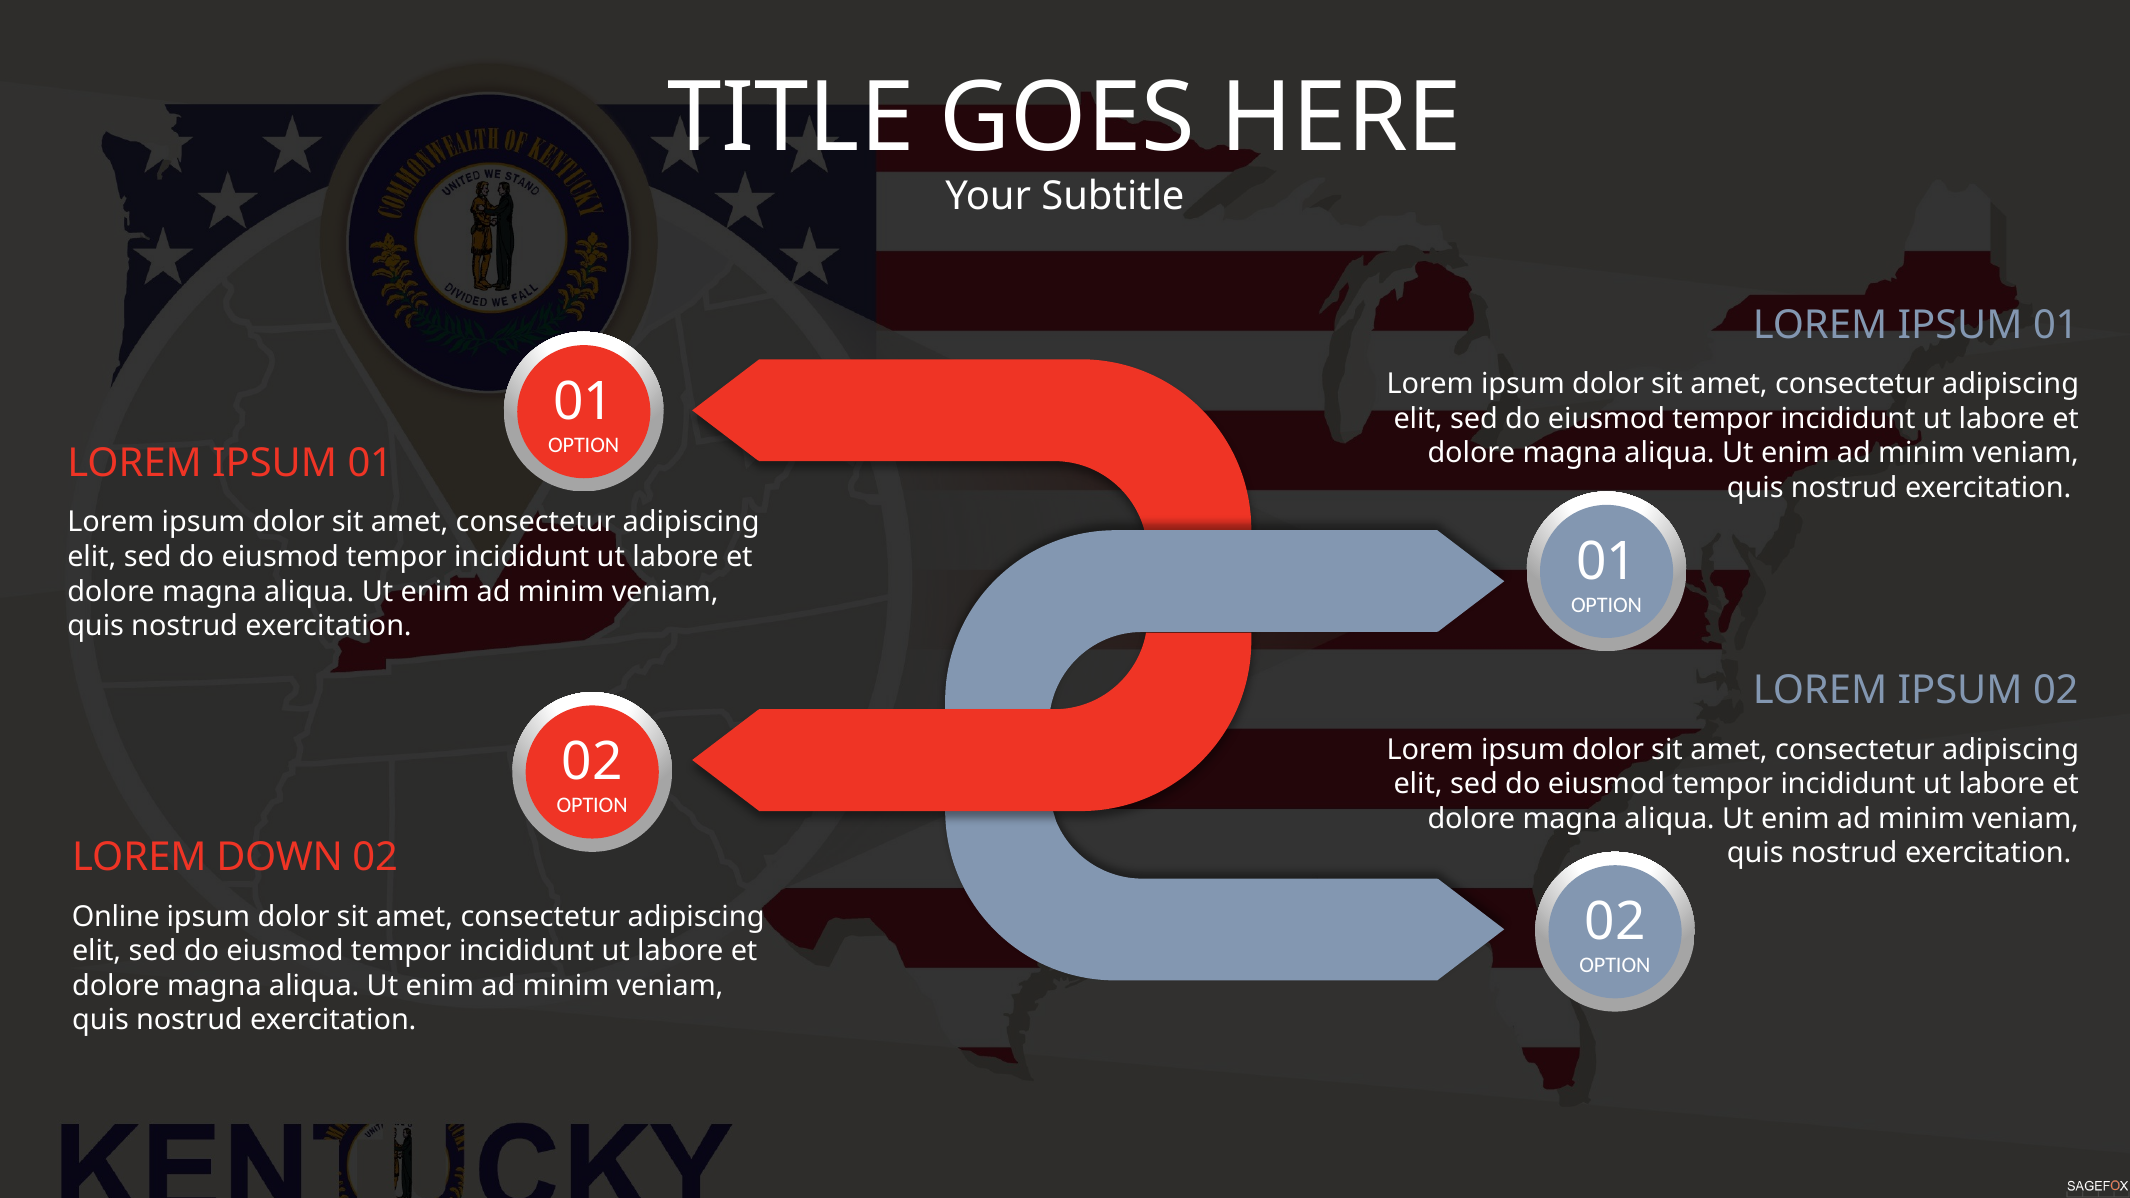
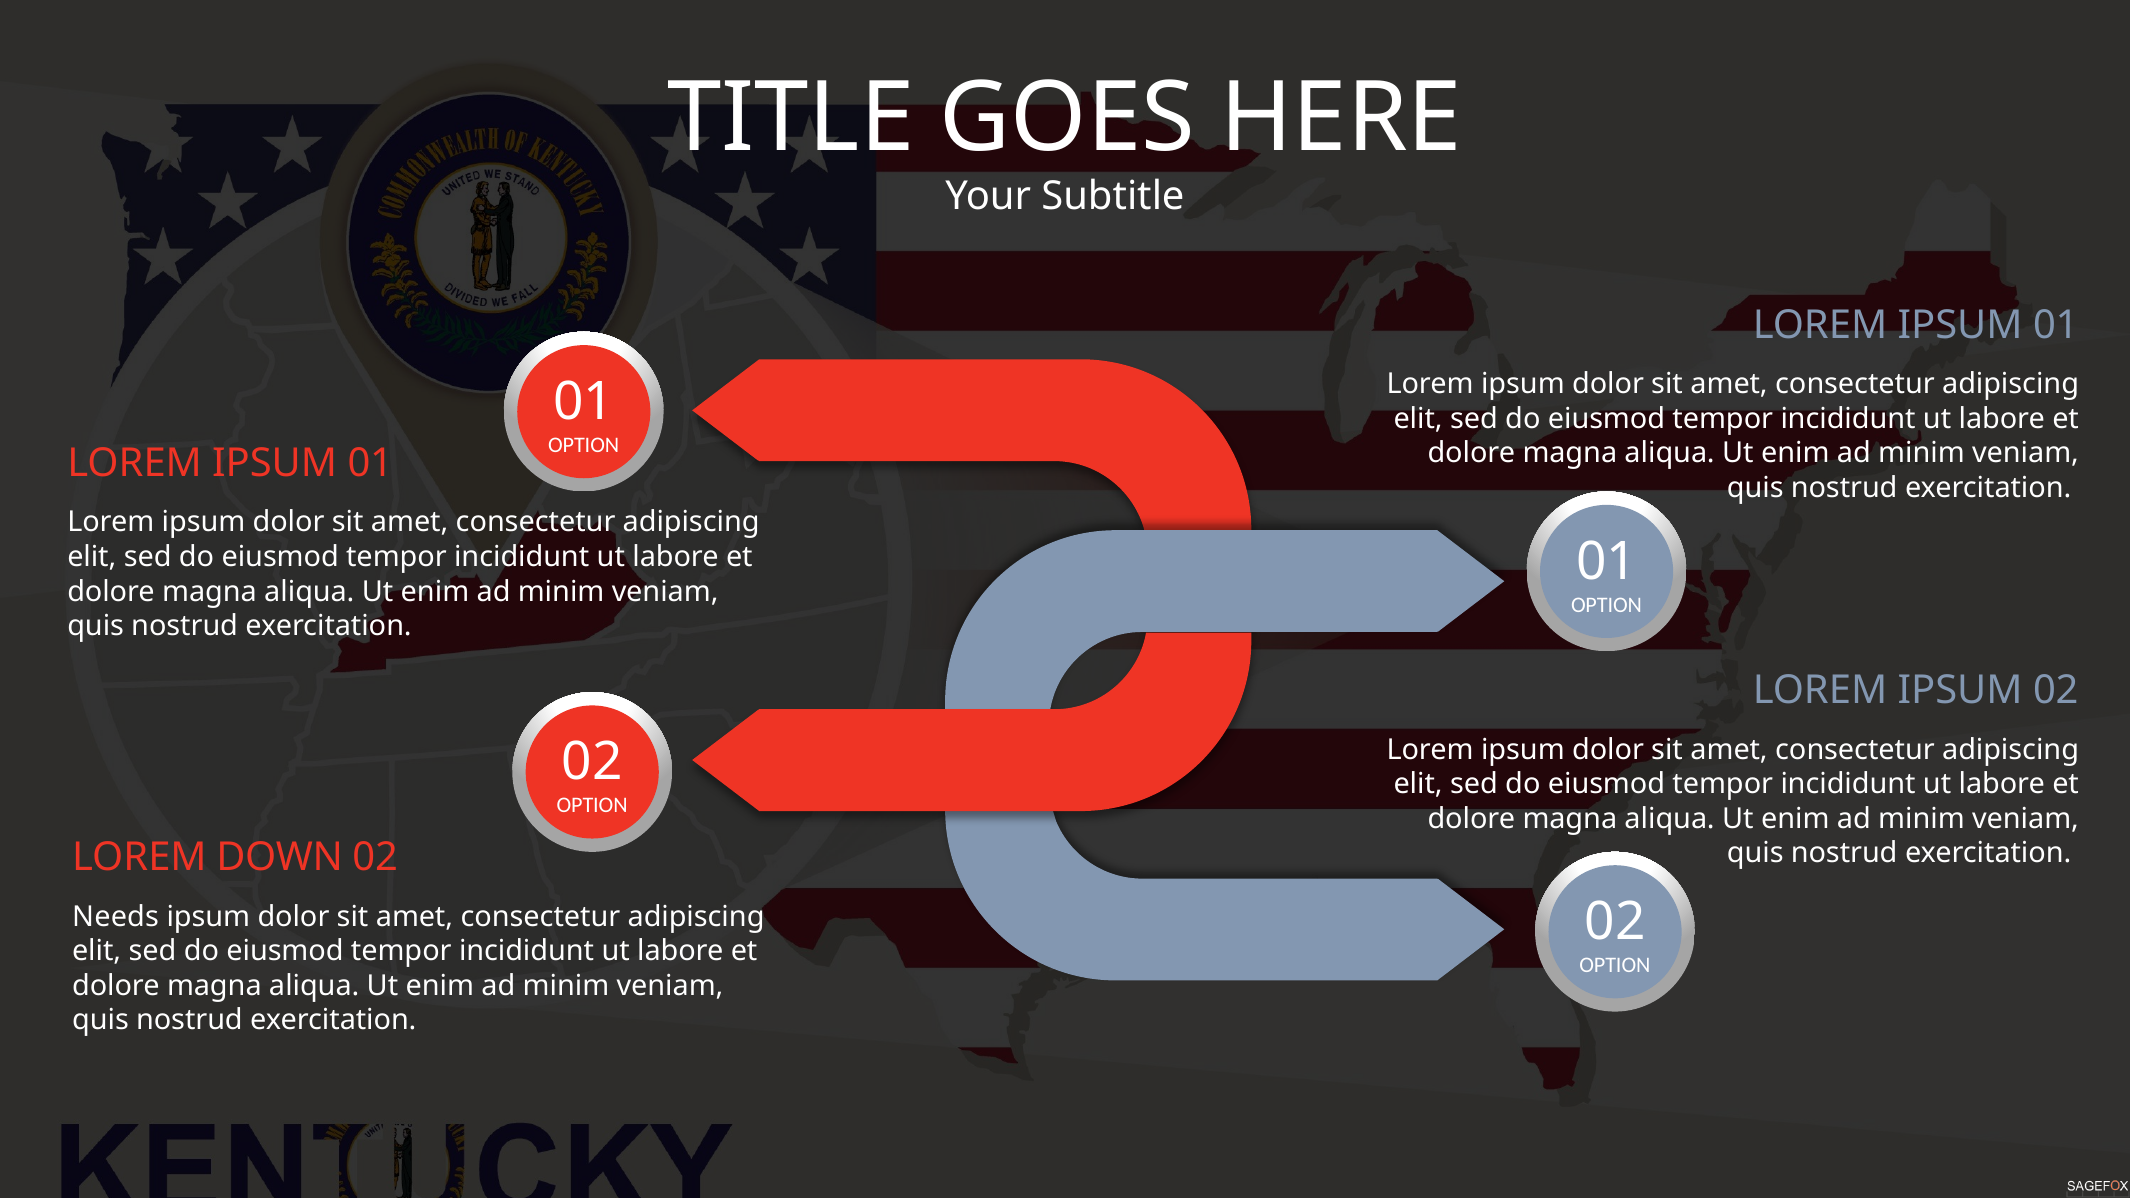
Online: Online -> Needs
